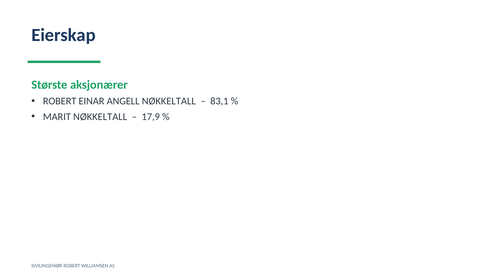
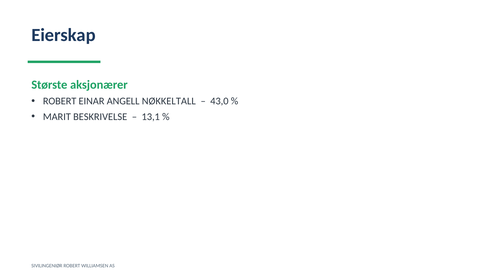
83,1: 83,1 -> 43,0
MARIT NØKKELTALL: NØKKELTALL -> BESKRIVELSE
17,9: 17,9 -> 13,1
